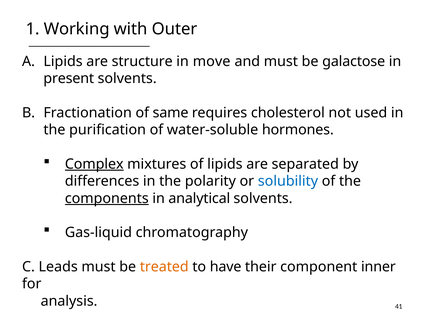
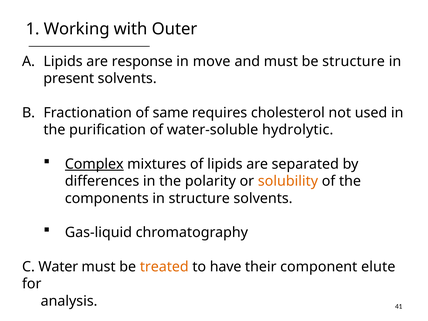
structure: structure -> response
be galactose: galactose -> structure
hormones: hormones -> hydrolytic
solubility colour: blue -> orange
components underline: present -> none
in analytical: analytical -> structure
Leads: Leads -> Water
inner: inner -> elute
